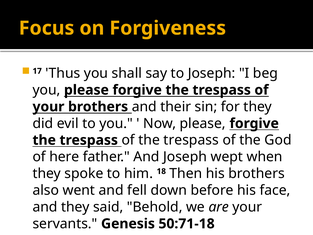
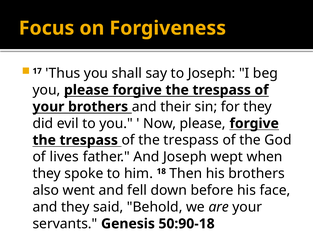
here: here -> lives
50:71-18: 50:71-18 -> 50:90-18
